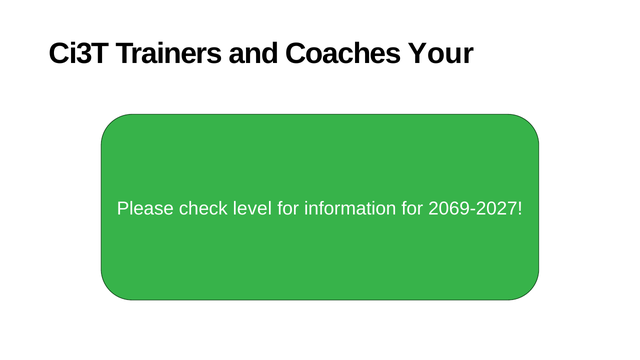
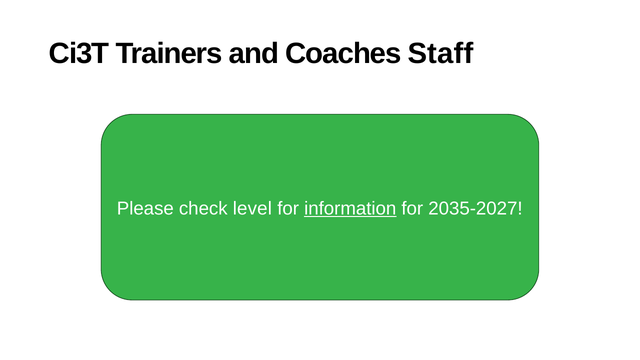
Your: Your -> Staff
information underline: none -> present
2069-2027: 2069-2027 -> 2035-2027
